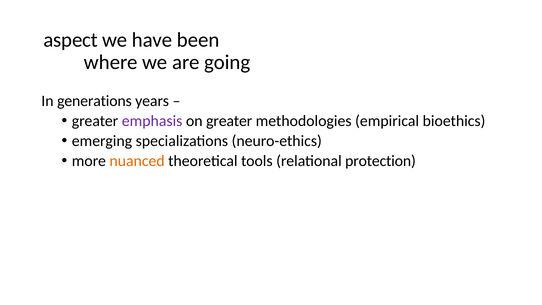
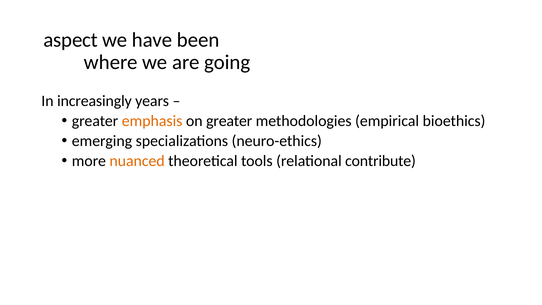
generations: generations -> increasingly
emphasis colour: purple -> orange
protection: protection -> contribute
